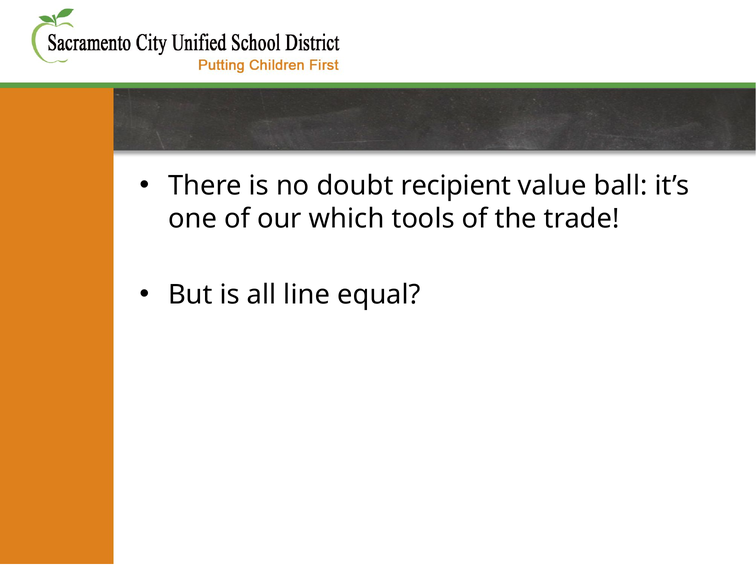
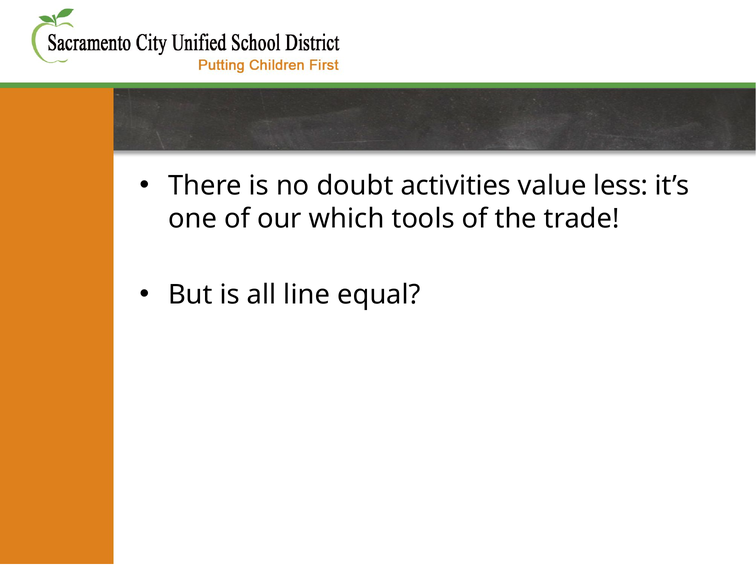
recipient: recipient -> activities
ball: ball -> less
